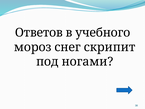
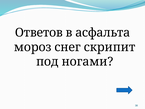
учебного: учебного -> асфальта
